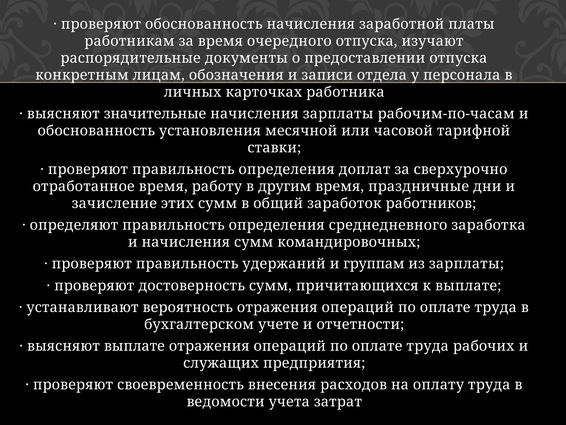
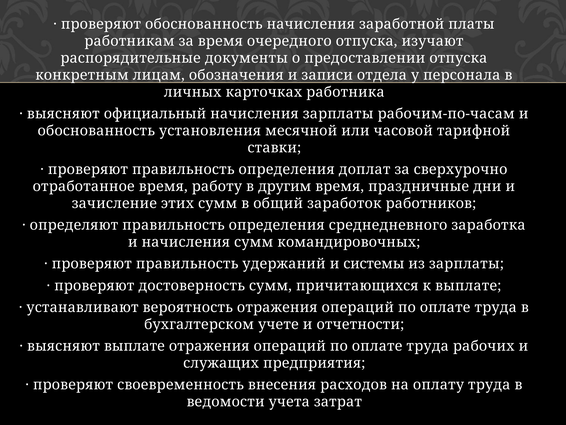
значительные: значительные -> официальный
группам: группам -> системы
